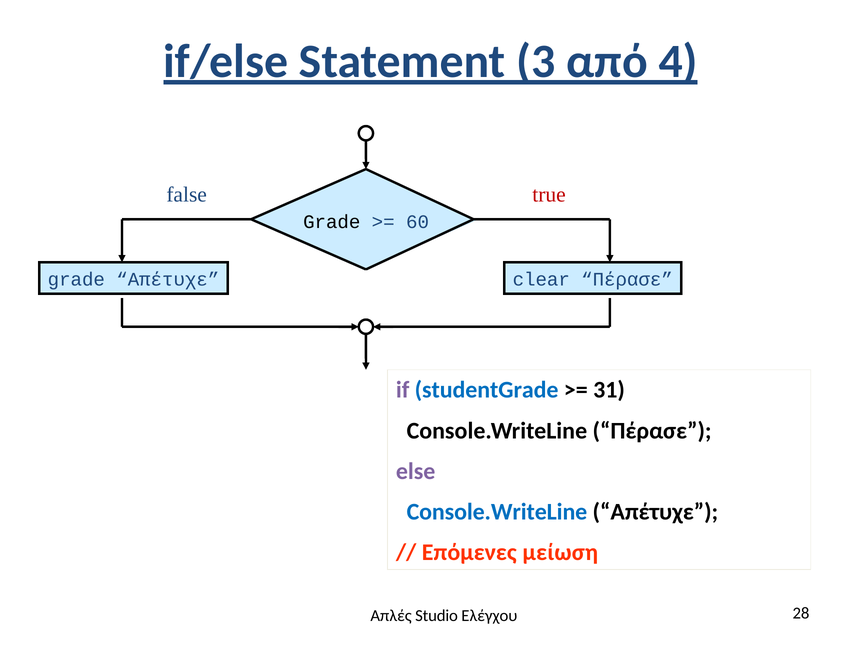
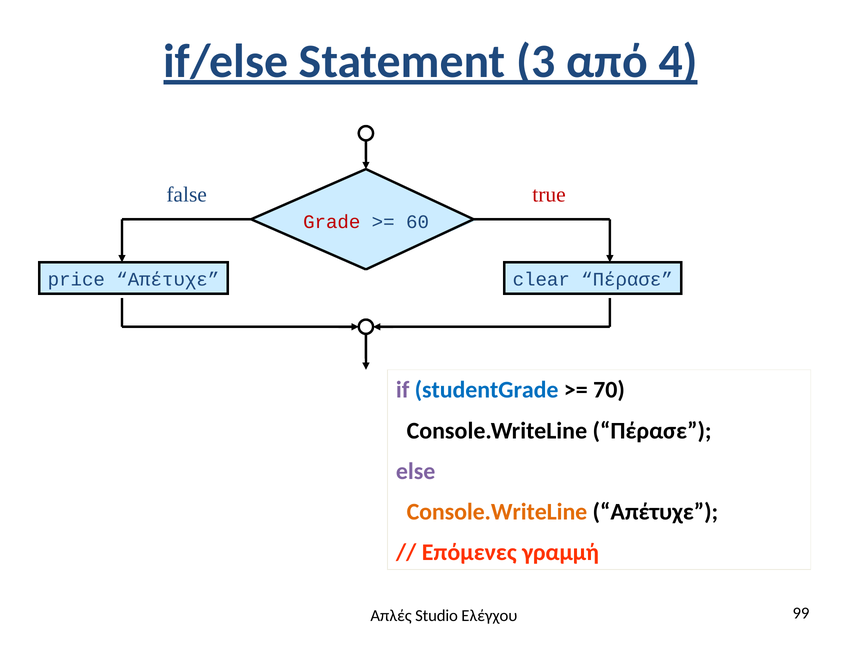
Grade at (332, 222) colour: black -> red
grade at (76, 280): grade -> price
31: 31 -> 70
Console.WriteLine at (497, 512) colour: blue -> orange
μείωση: μείωση -> γραμμή
28: 28 -> 99
